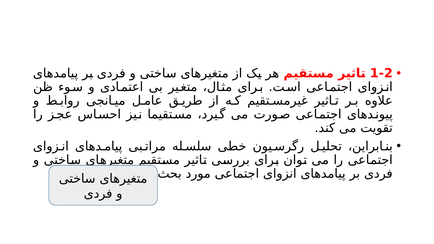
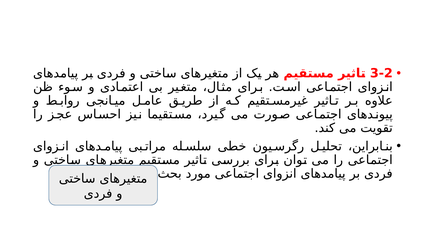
1-2: 1-2 -> 3-2
